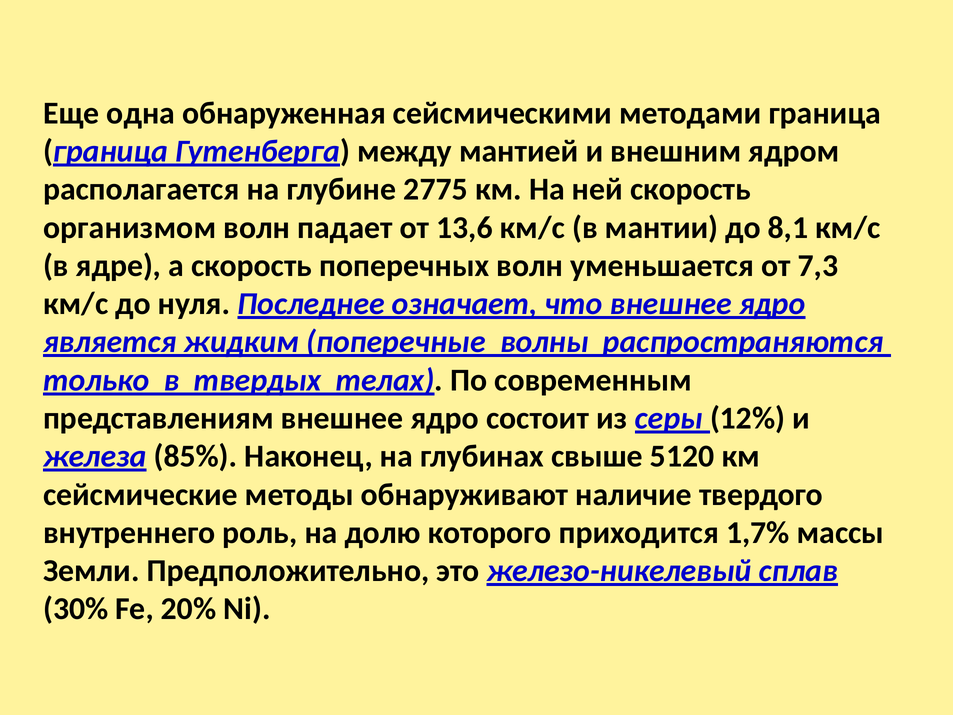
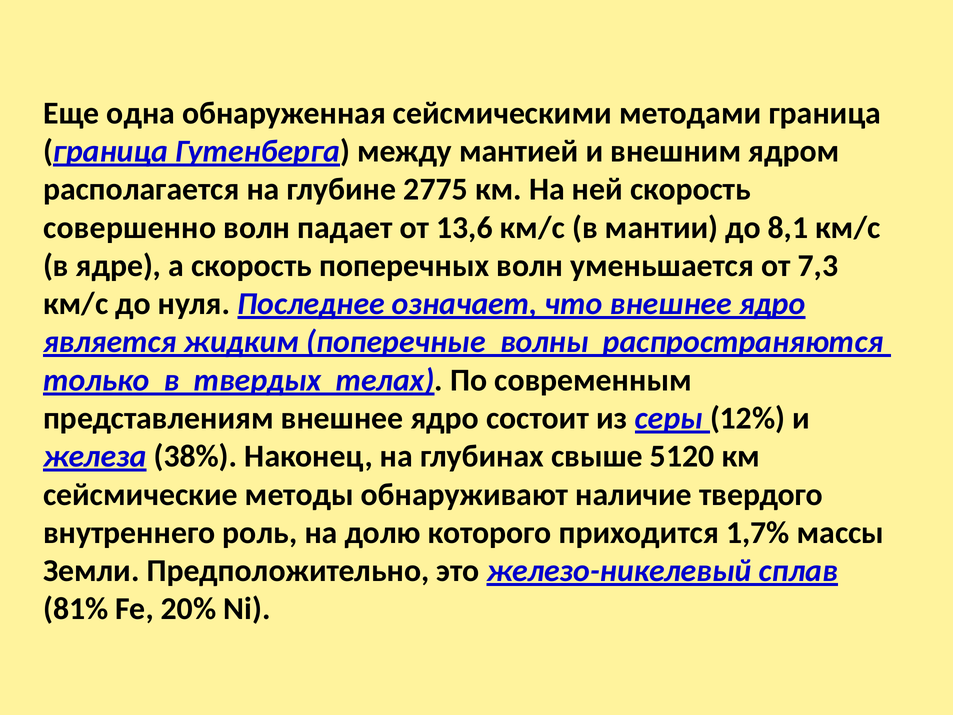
организмом: организмом -> совершенно
85%: 85% -> 38%
30%: 30% -> 81%
